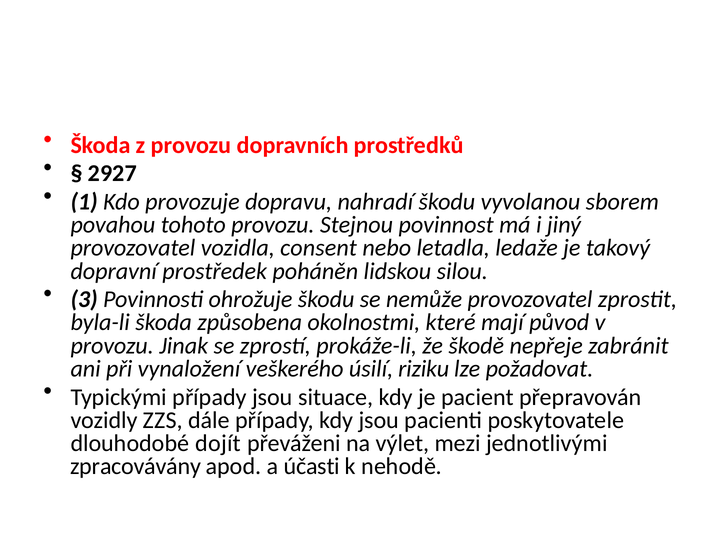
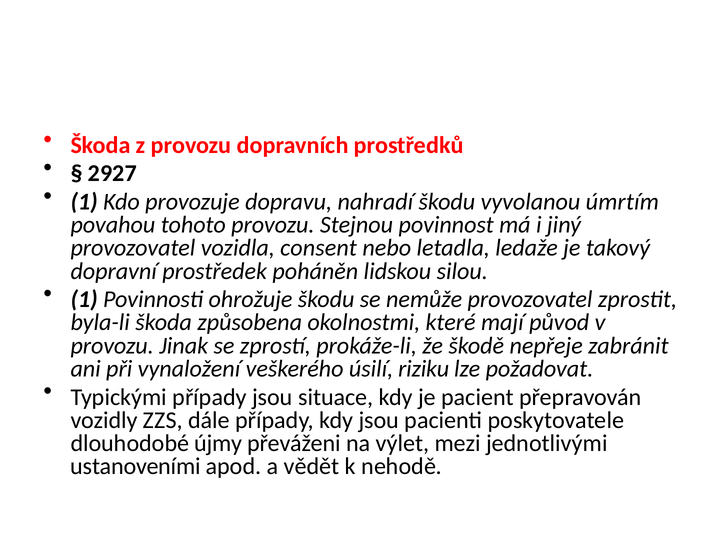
sborem: sborem -> úmrtím
3 at (84, 300): 3 -> 1
dojít: dojít -> újmy
zpracovávány: zpracovávány -> ustanoveními
účasti: účasti -> vědět
